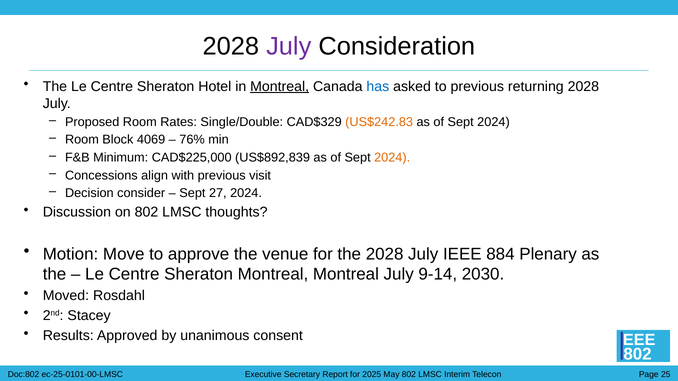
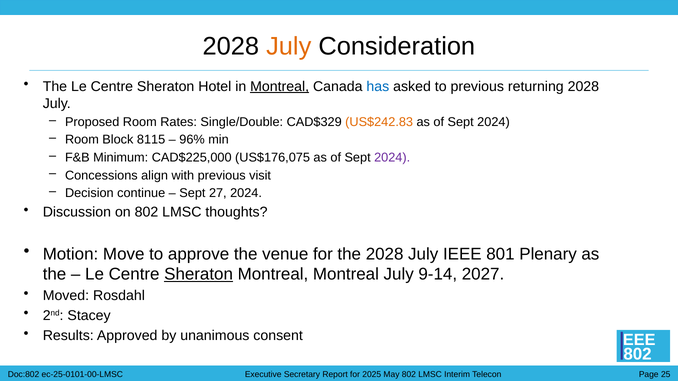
July at (289, 46) colour: purple -> orange
4069: 4069 -> 8115
76%: 76% -> 96%
US$892,839: US$892,839 -> US$176,075
2024 at (392, 158) colour: orange -> purple
consider: consider -> continue
884: 884 -> 801
Sheraton at (199, 275) underline: none -> present
2030: 2030 -> 2027
